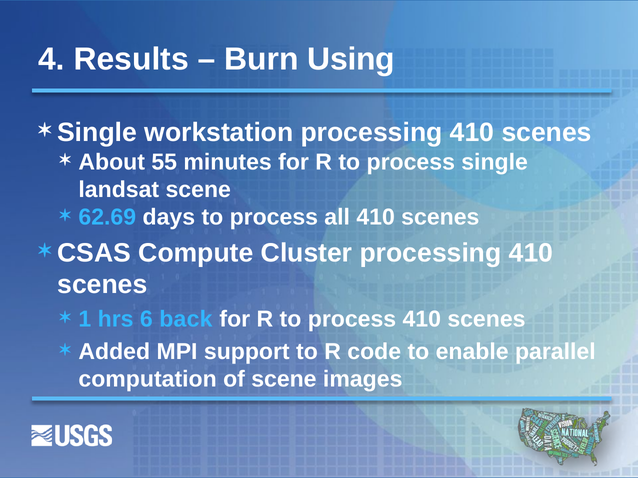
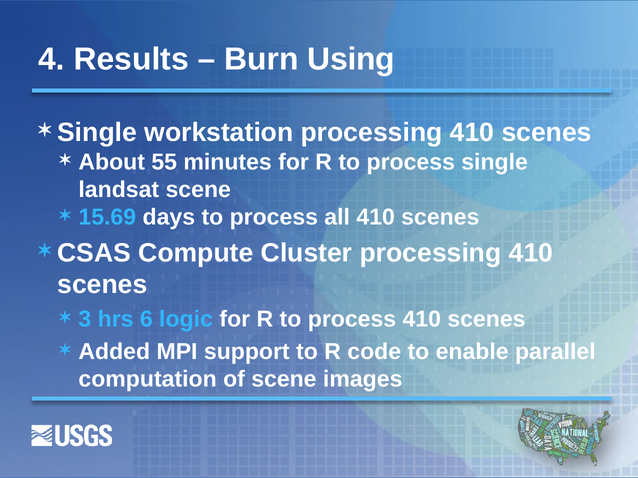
62.69: 62.69 -> 15.69
1: 1 -> 3
back: back -> logic
